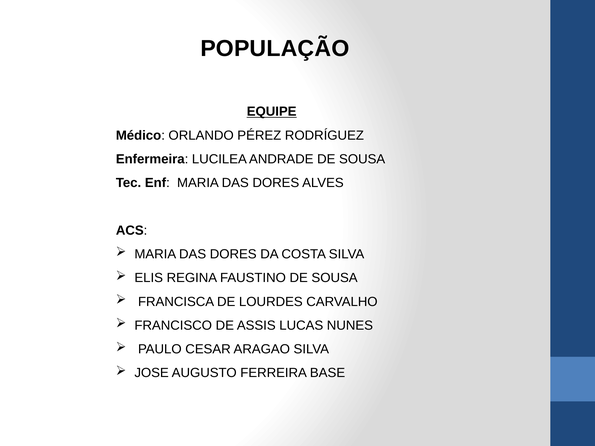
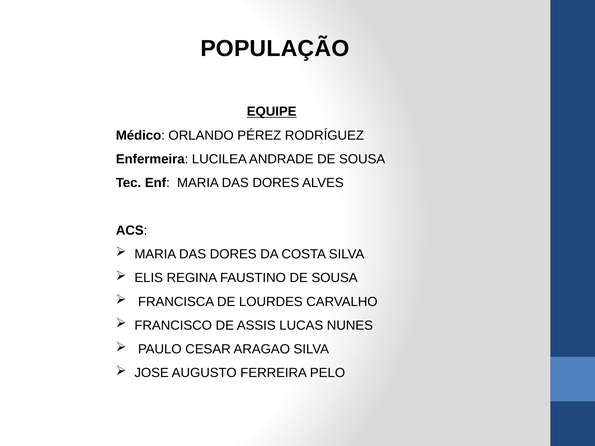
BASE: BASE -> PELO
